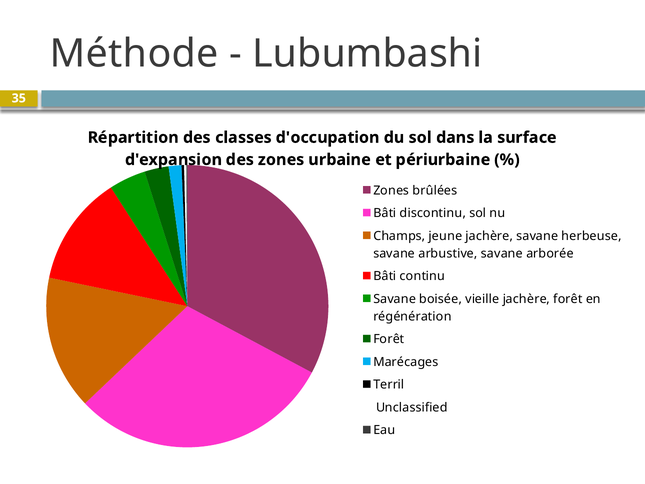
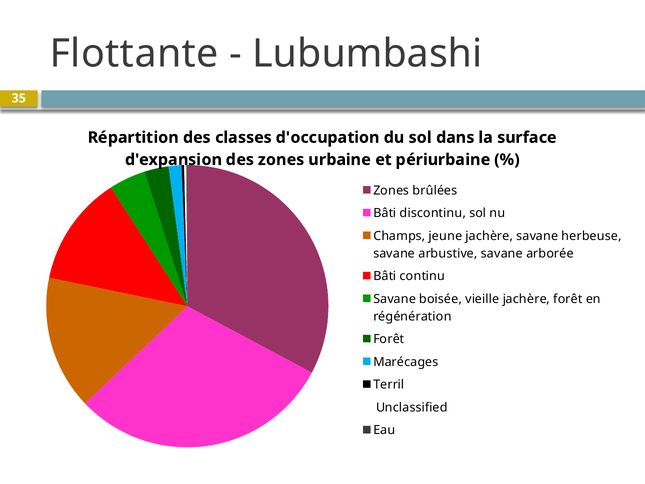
Méthode: Méthode -> Flottante
